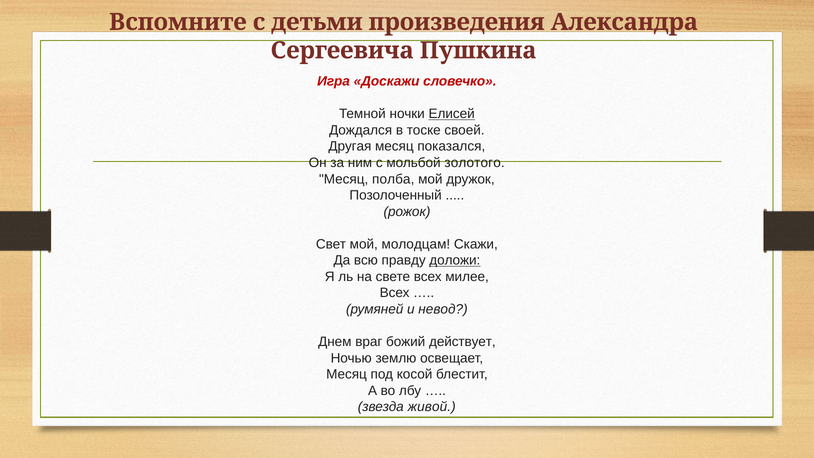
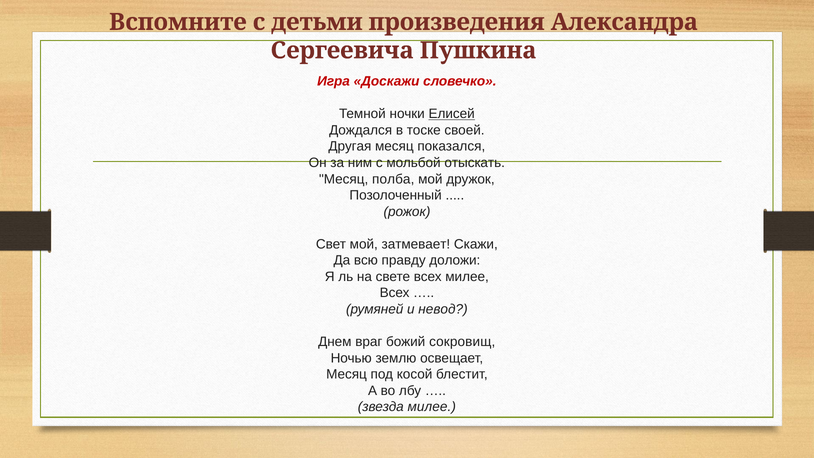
золотого: золотого -> отыскать
молодцам: молодцам -> затмевает
доложи underline: present -> none
действует: действует -> сокровищ
звезда живой: живой -> милее
